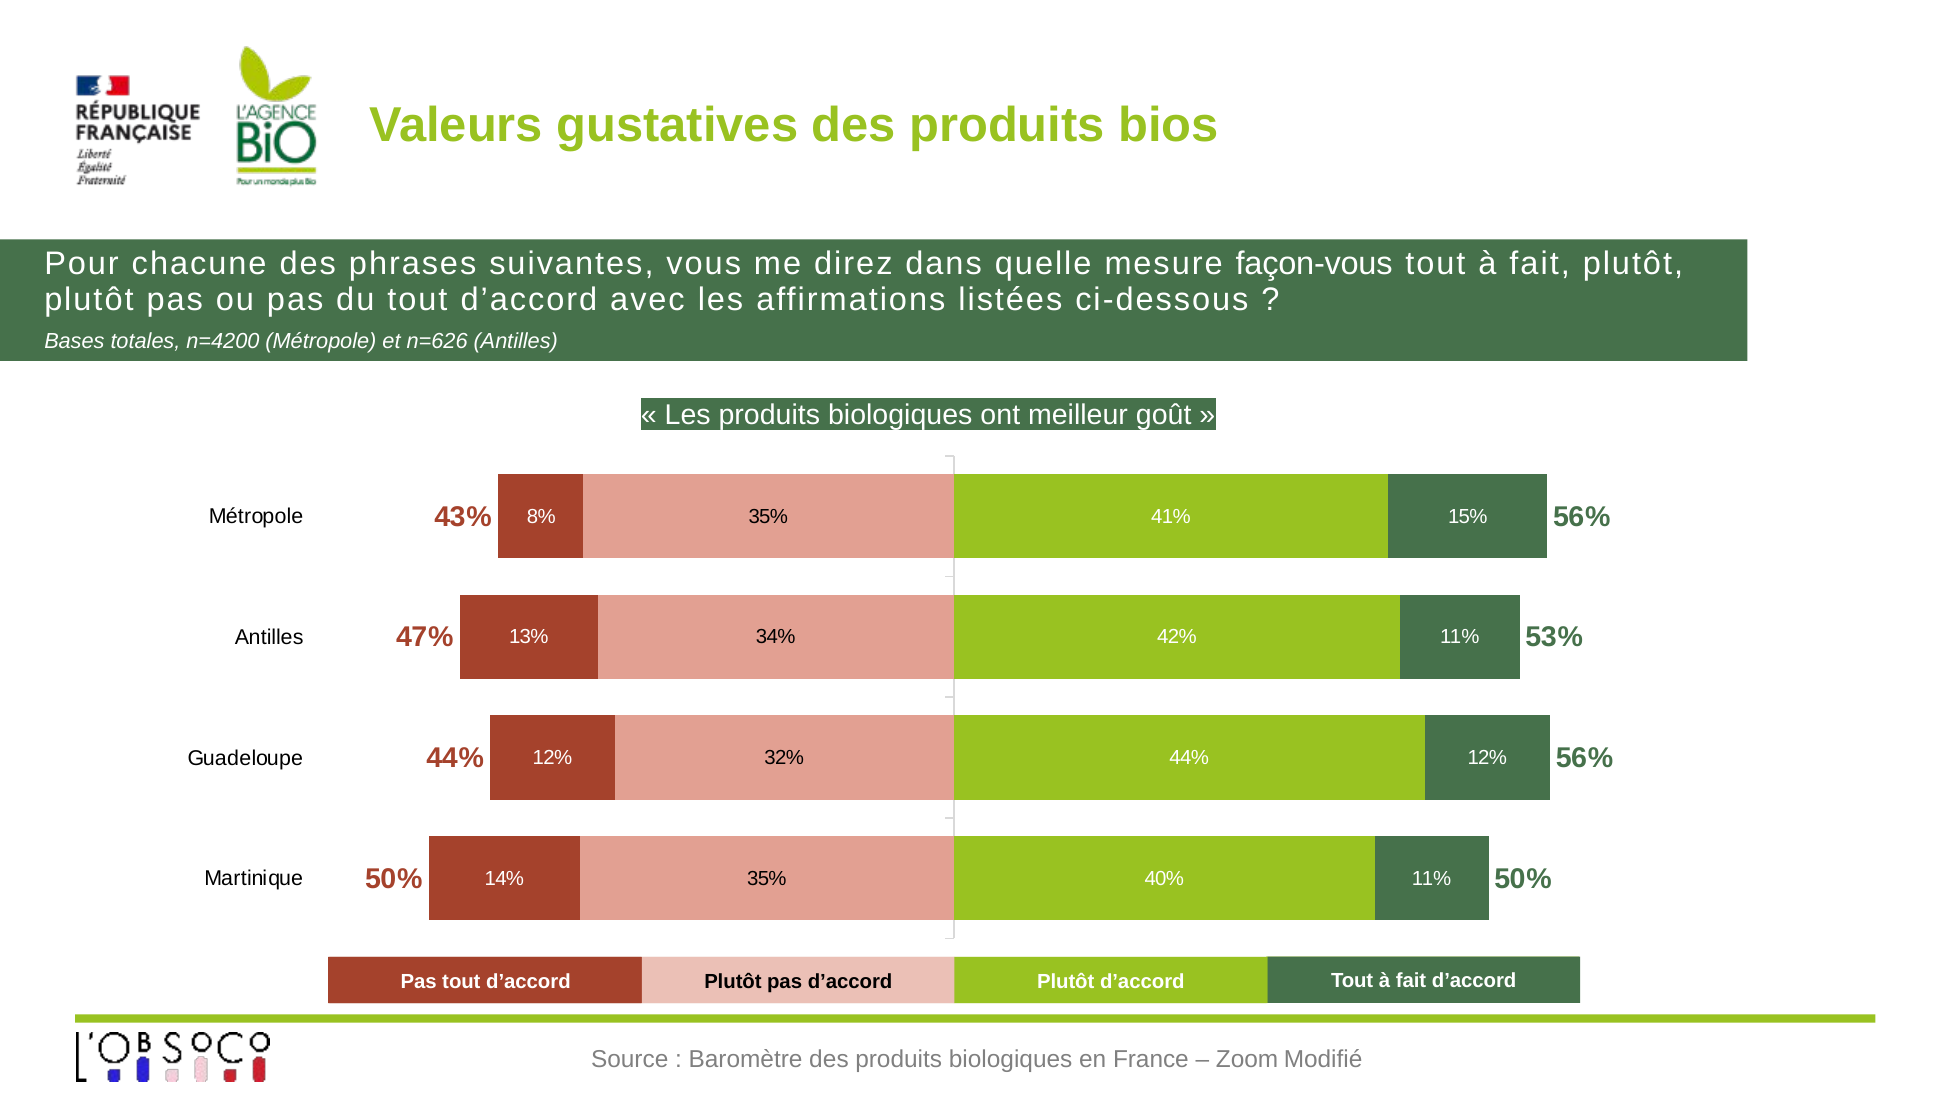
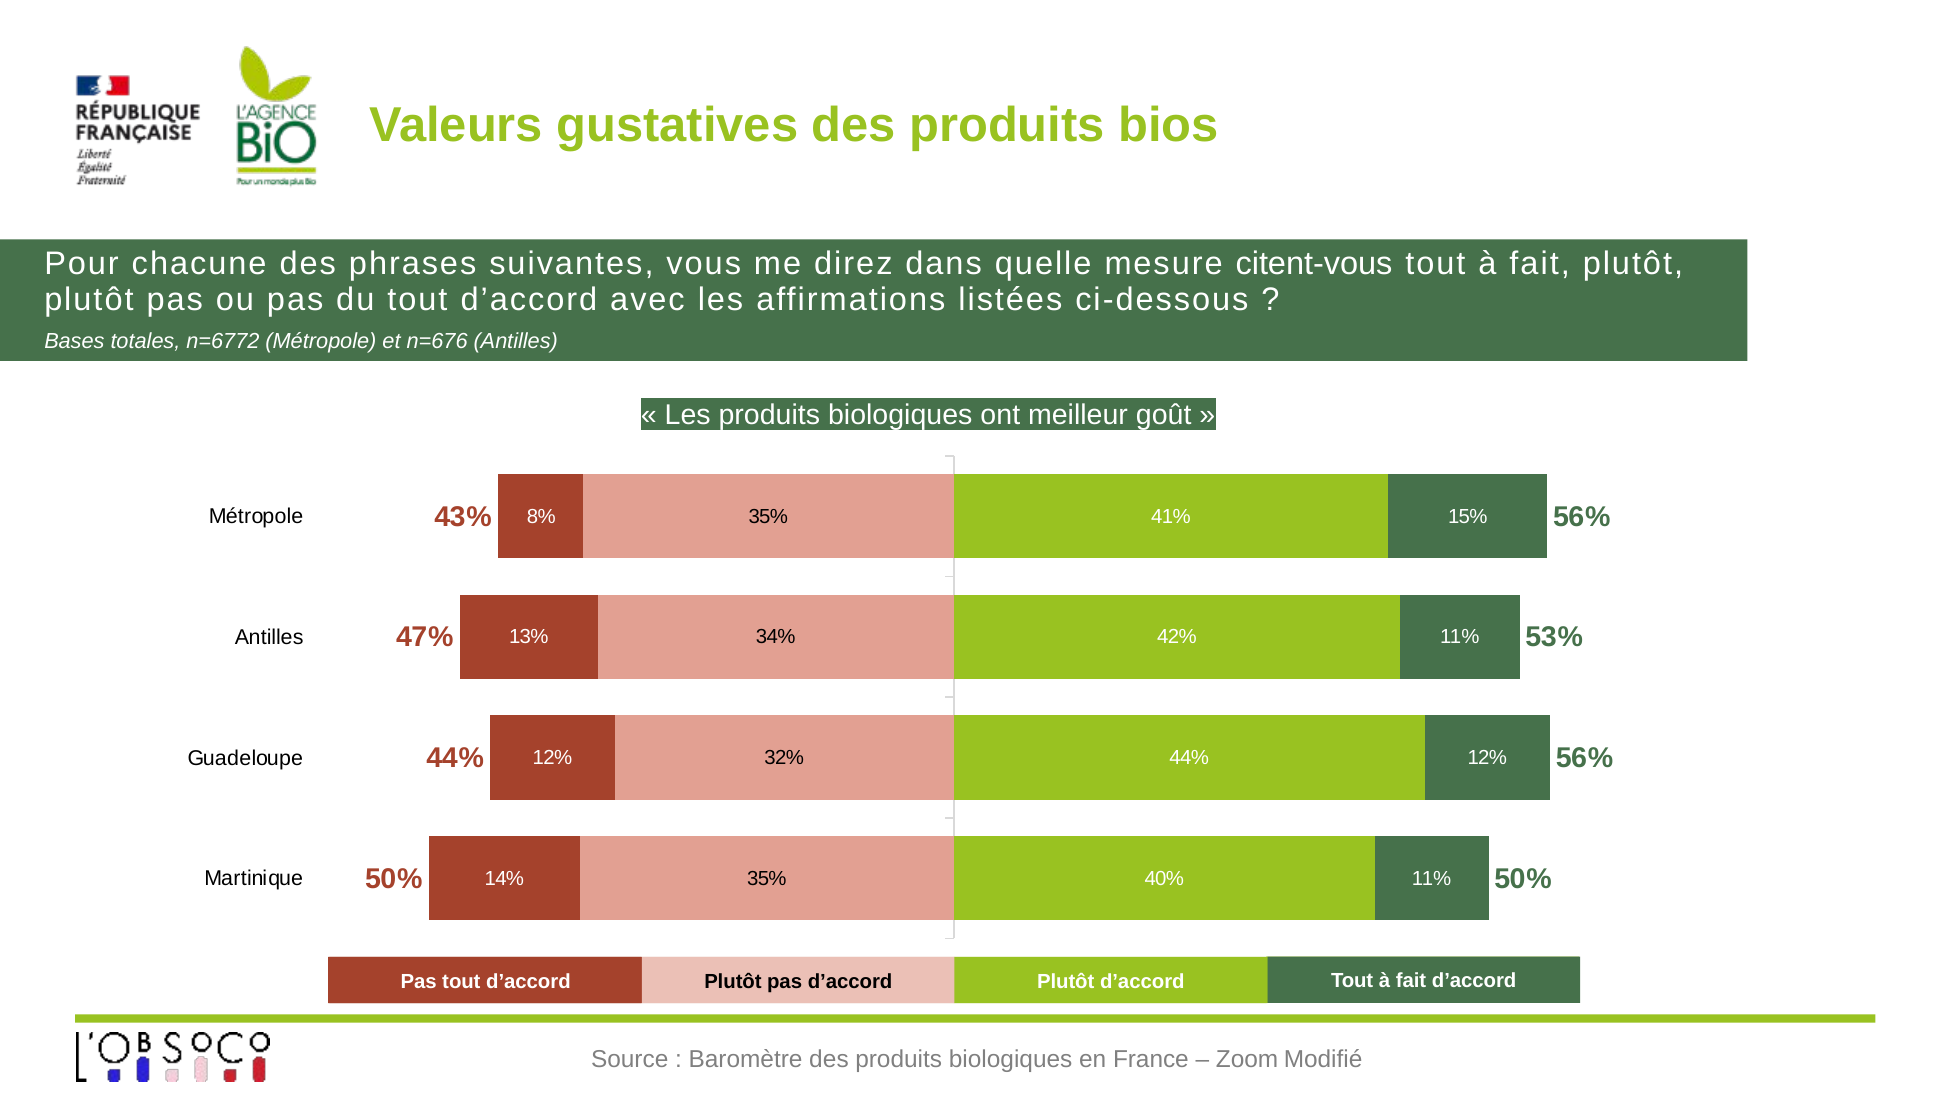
façon-vous: façon-vous -> citent-vous
n=4200: n=4200 -> n=6772
n=626: n=626 -> n=676
